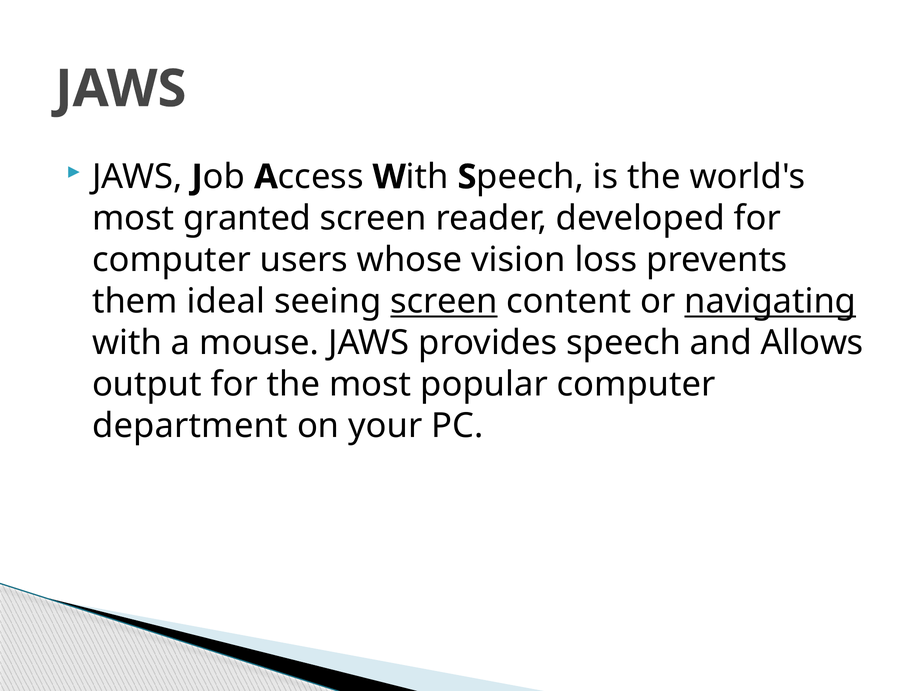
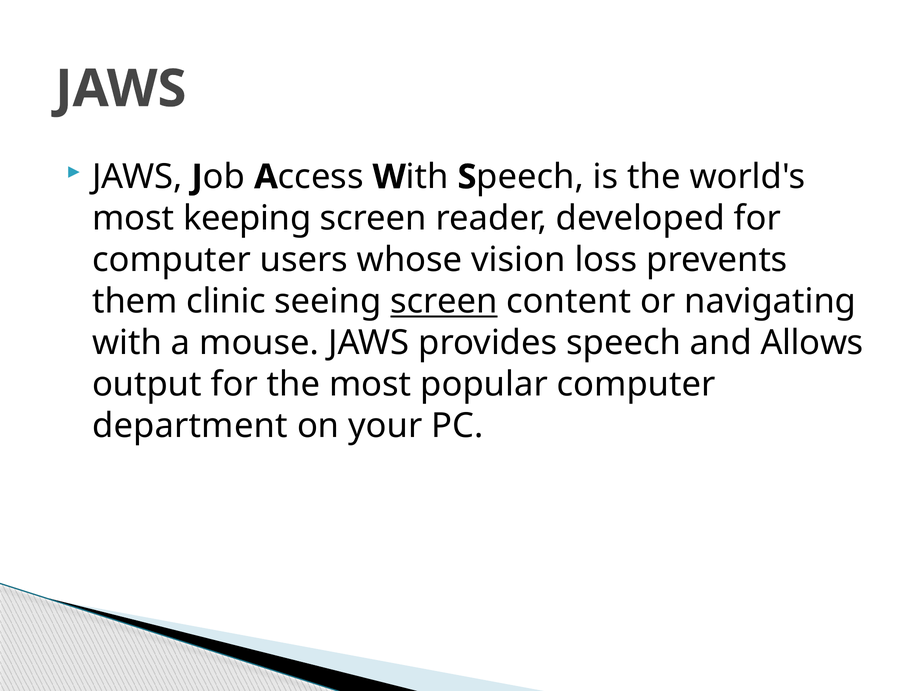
granted: granted -> keeping
ideal: ideal -> clinic
navigating underline: present -> none
